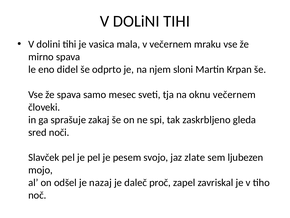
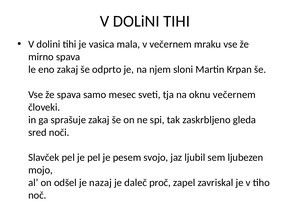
eno didel: didel -> zakaj
zlate: zlate -> ljubil
